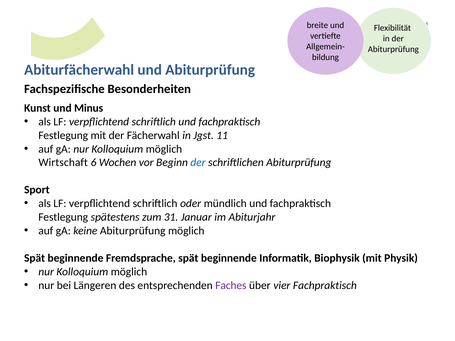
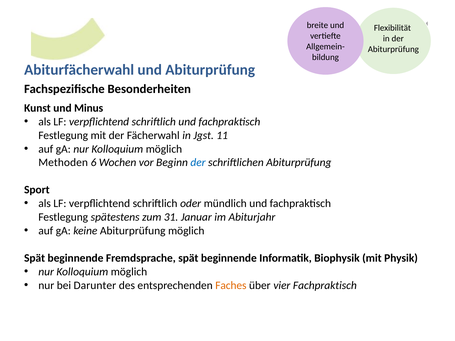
Wirtschaft: Wirtschaft -> Methoden
Längeren: Längeren -> Darunter
Faches colour: purple -> orange
